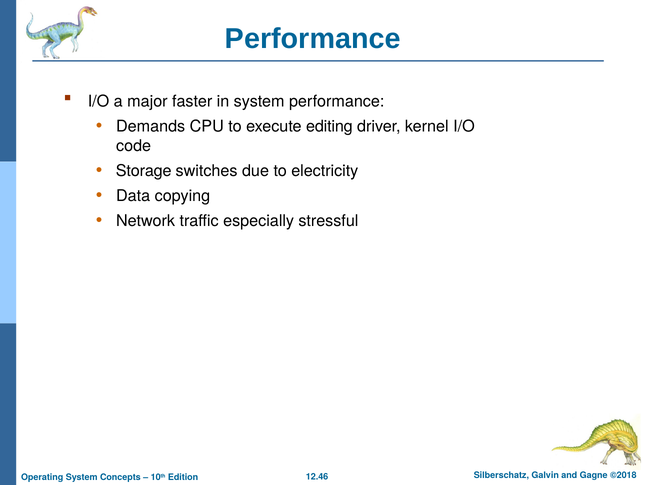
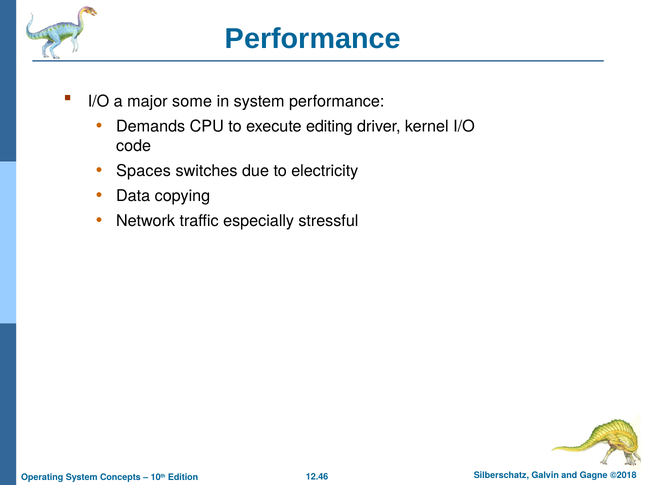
faster: faster -> some
Storage: Storage -> Spaces
